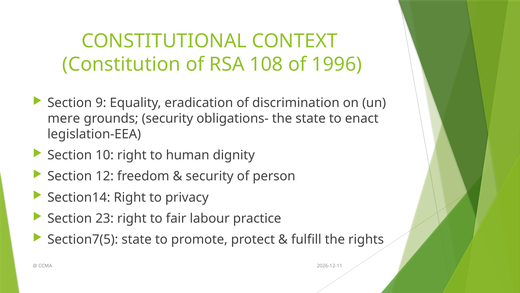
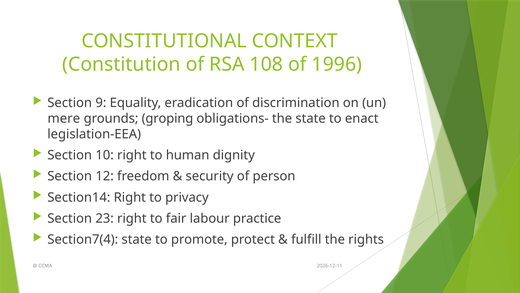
grounds security: security -> groping
Section7(5: Section7(5 -> Section7(4
